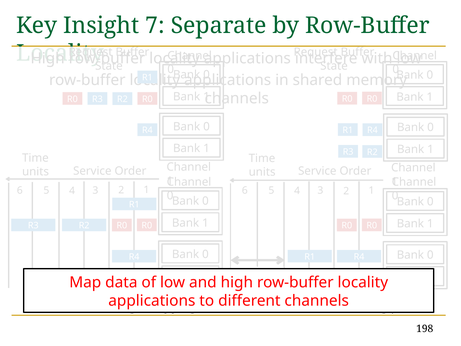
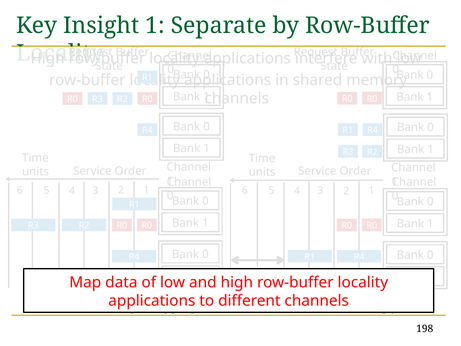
Insight 7: 7 -> 1
